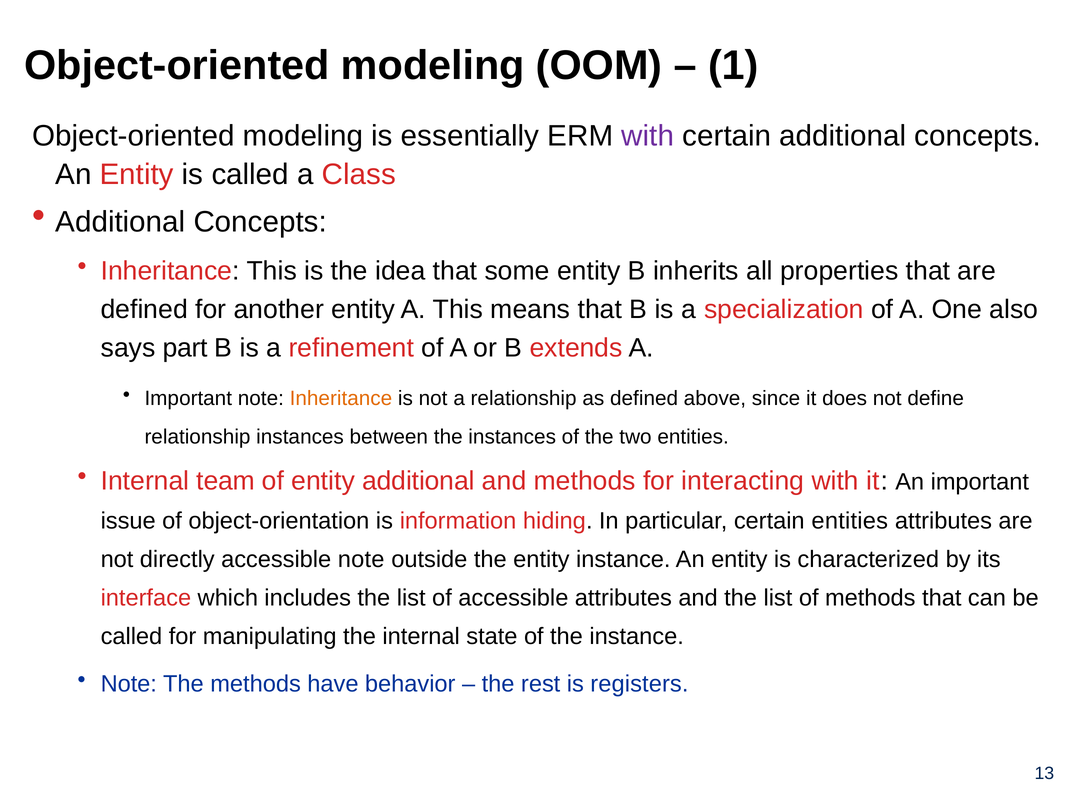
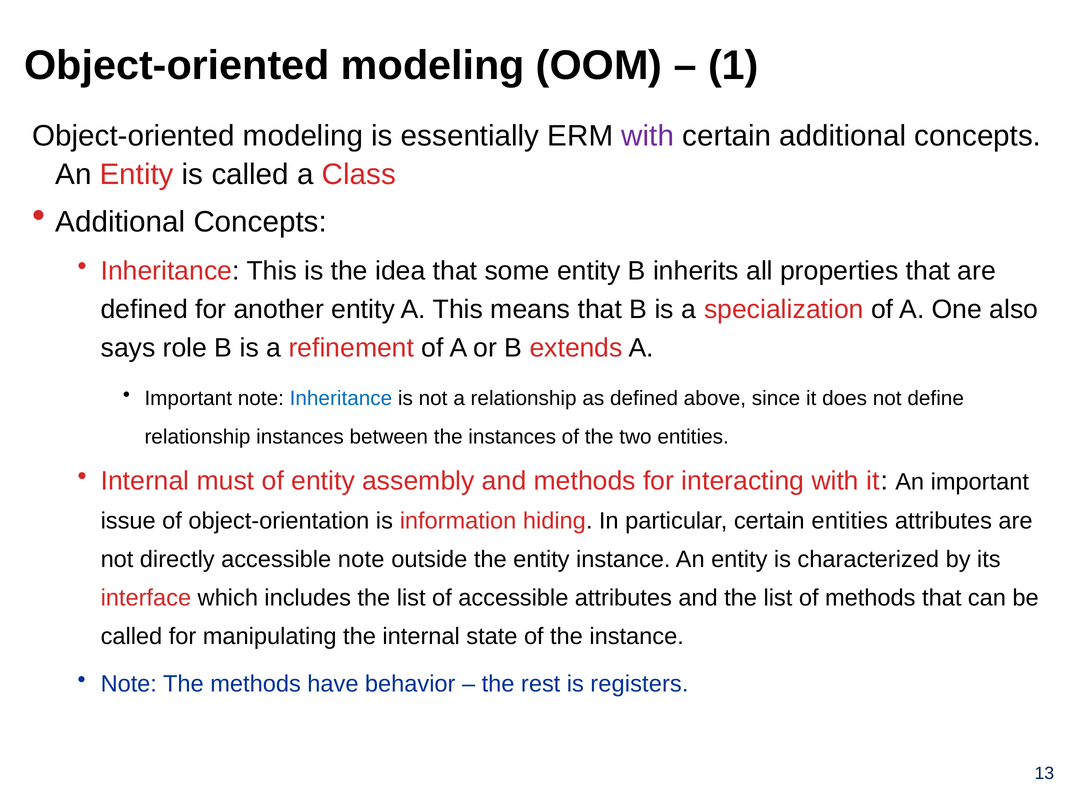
part: part -> role
Inheritance at (341, 398) colour: orange -> blue
team: team -> must
entity additional: additional -> assembly
